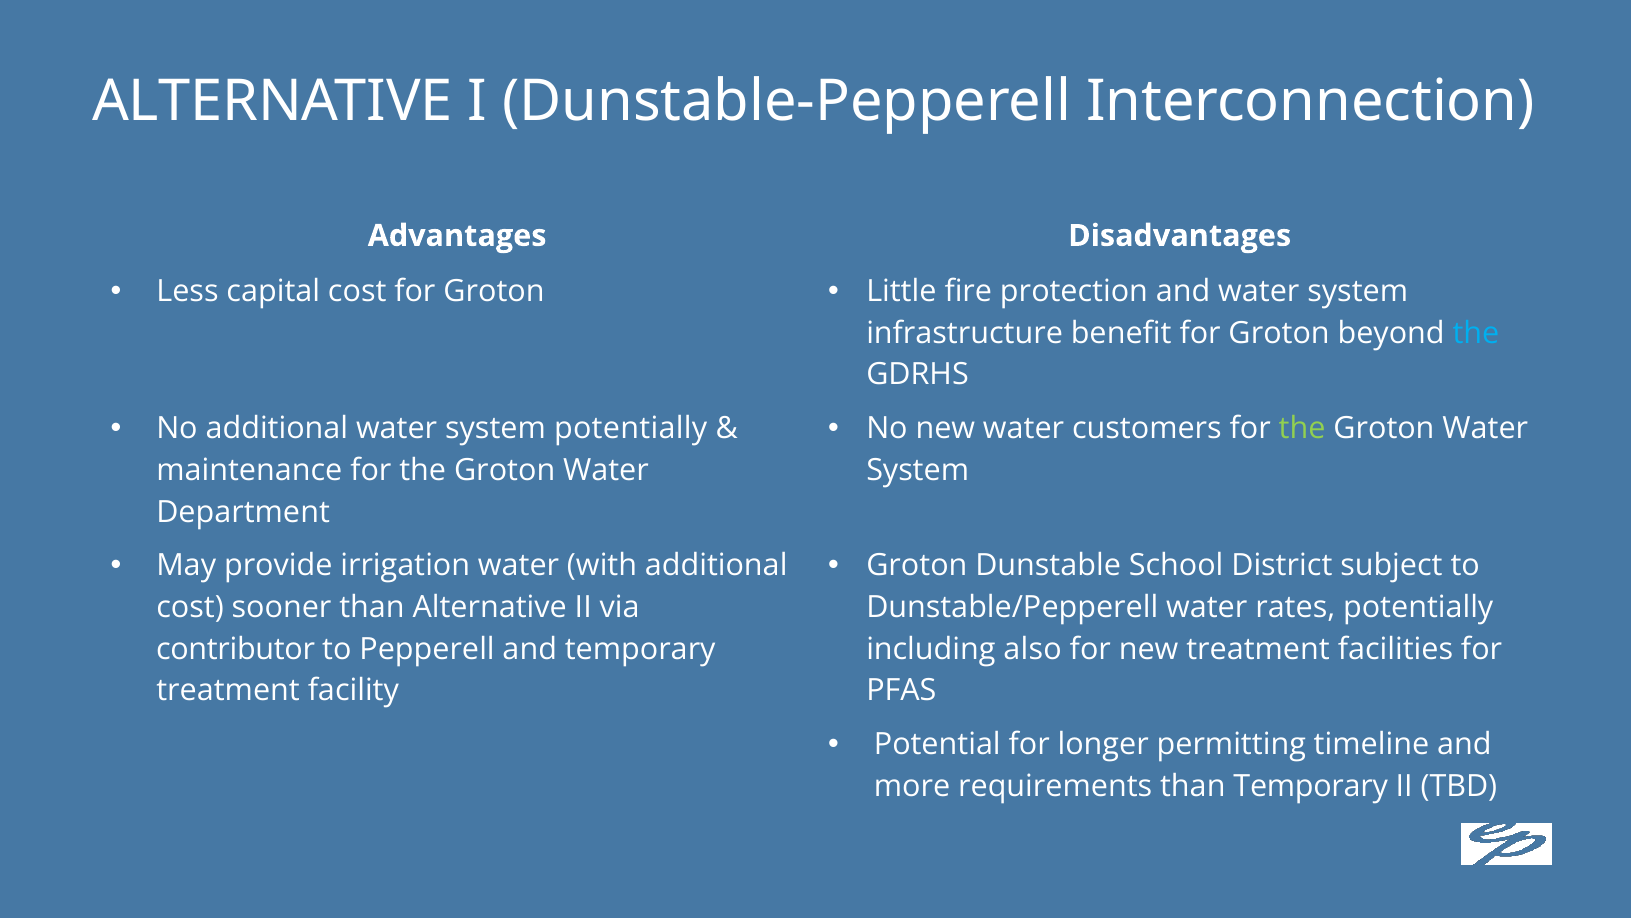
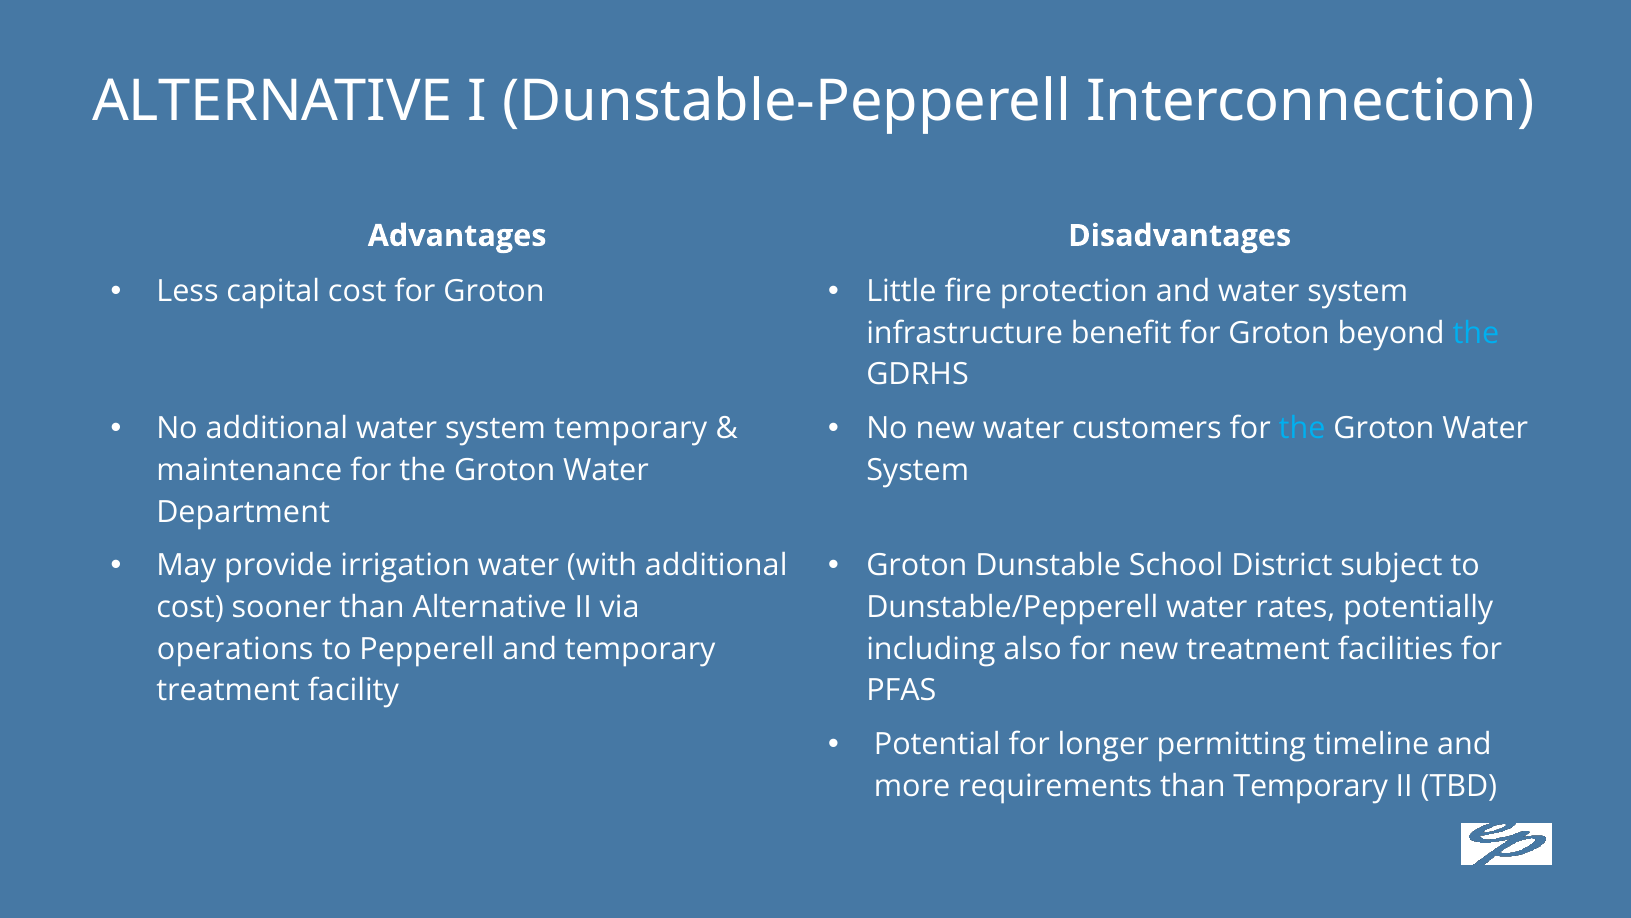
system potentially: potentially -> temporary
the at (1302, 428) colour: light green -> light blue
contributor: contributor -> operations
